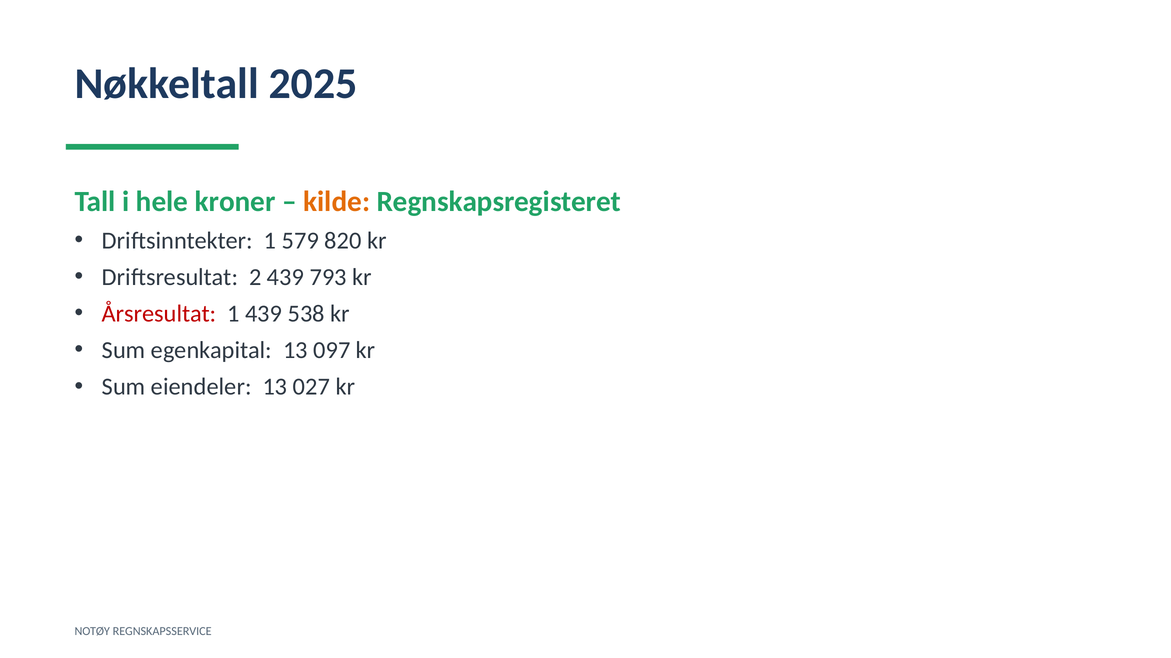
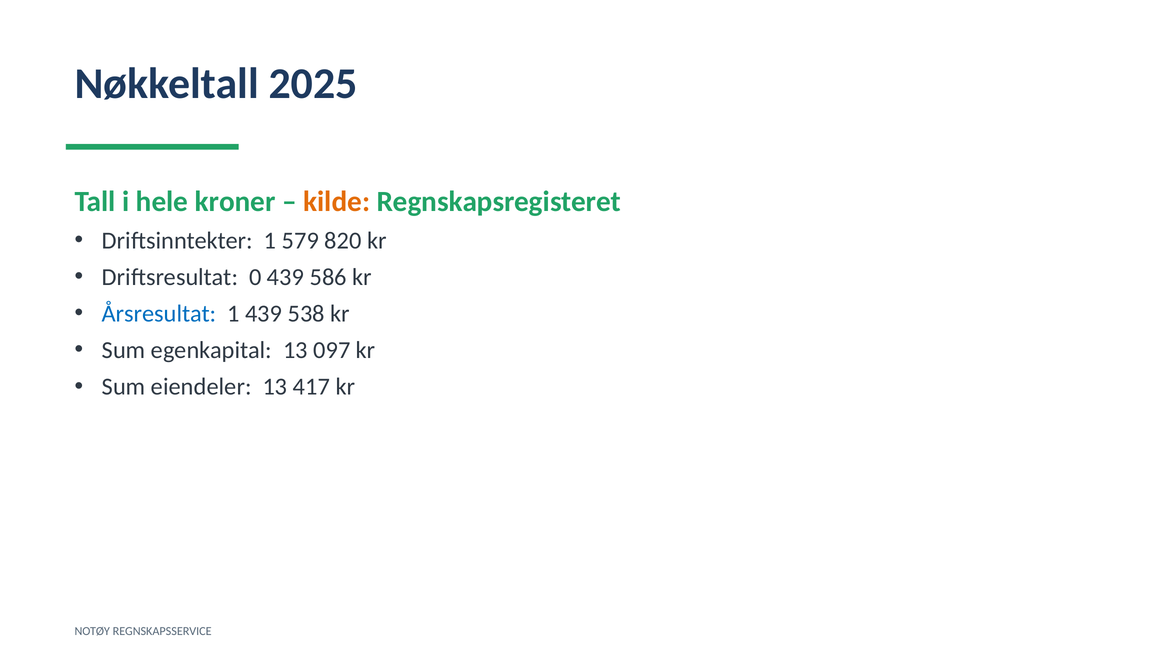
2: 2 -> 0
793: 793 -> 586
Årsresultat colour: red -> blue
027: 027 -> 417
